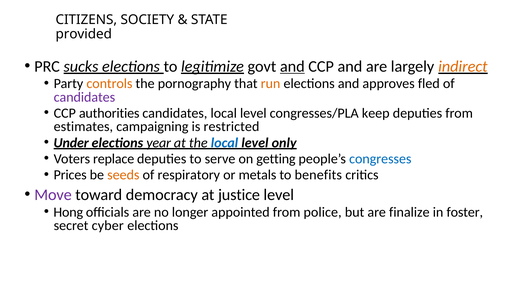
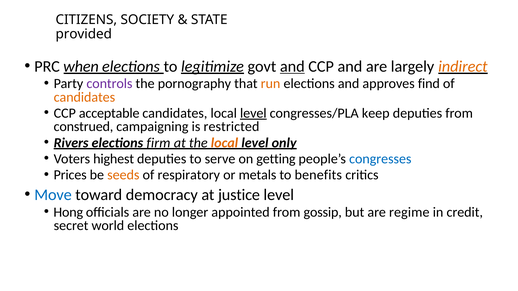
sucks: sucks -> when
controls colour: orange -> purple
fled: fled -> find
candidates at (84, 97) colour: purple -> orange
authorities: authorities -> acceptable
level at (253, 113) underline: none -> present
estimates: estimates -> construed
Under: Under -> Rivers
year: year -> firm
local at (224, 143) colour: blue -> orange
replace: replace -> highest
Move colour: purple -> blue
police: police -> gossip
finalize: finalize -> regime
foster: foster -> credit
cyber: cyber -> world
